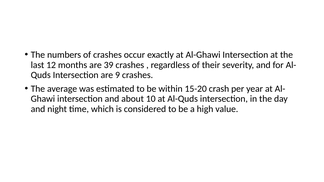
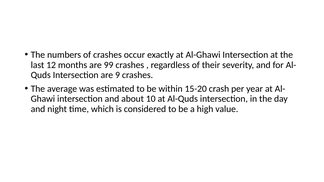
39: 39 -> 99
